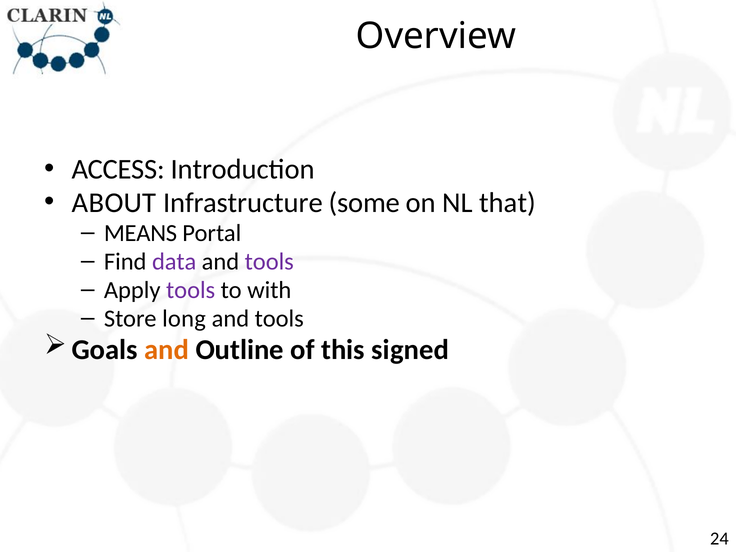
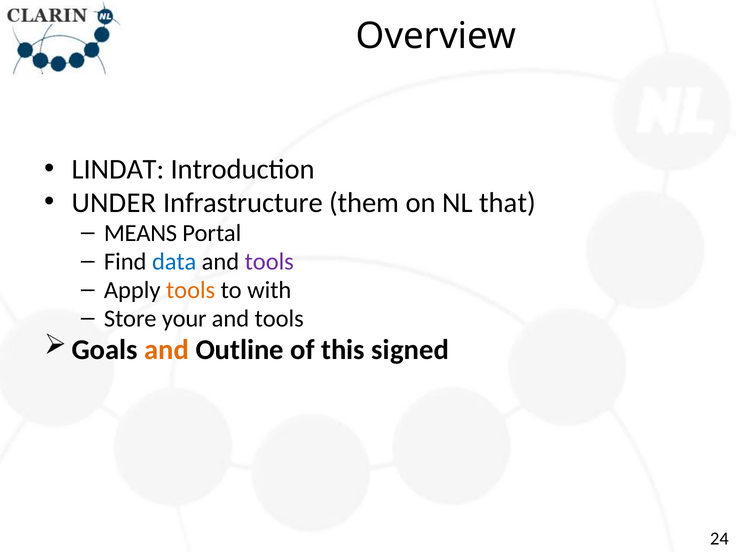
ACCESS: ACCESS -> LINDAT
ABOUT: ABOUT -> UNDER
some: some -> them
data colour: purple -> blue
tools at (191, 290) colour: purple -> orange
long: long -> your
